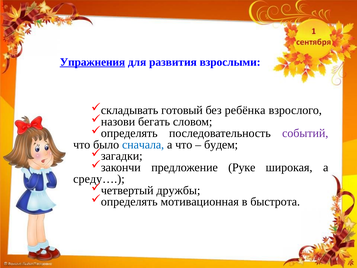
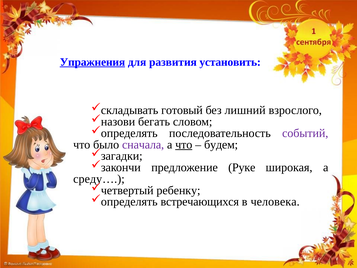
взрослыми: взрослыми -> установить
ребёнка: ребёнка -> лишний
сначала colour: blue -> purple
что at (184, 144) underline: none -> present
дружбы: дружбы -> ребенку
мотивационная: мотивационная -> встречающихся
быстрота: быстрота -> человека
